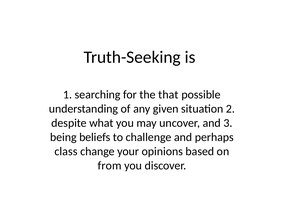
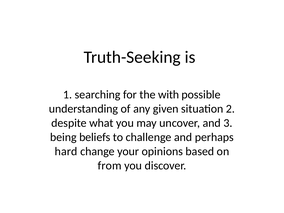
that: that -> with
class: class -> hard
